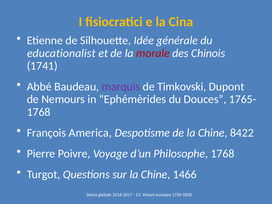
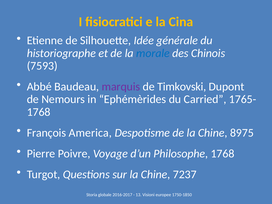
educationalist: educationalist -> historiographe
morale colour: red -> blue
1741: 1741 -> 7593
Douces: Douces -> Carried
8422: 8422 -> 8975
1466: 1466 -> 7237
